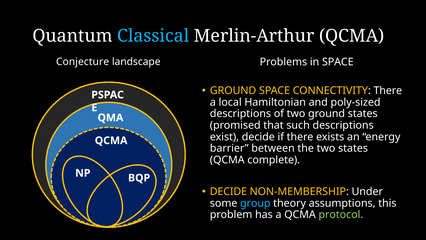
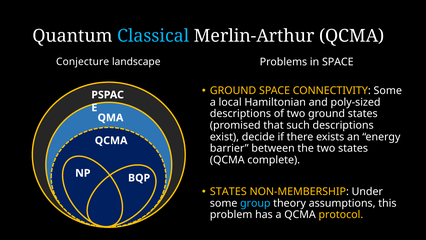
CONNECTIVITY There: There -> Some
DECIDE at (228, 191): DECIDE -> STATES
protocol colour: light green -> yellow
